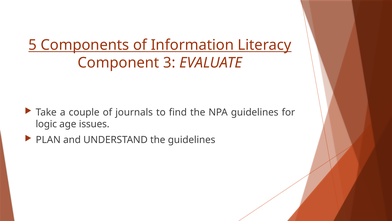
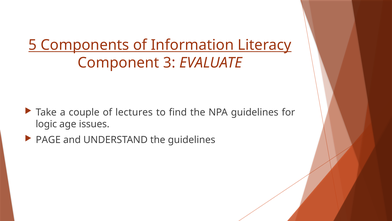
journals: journals -> lectures
PLAN: PLAN -> PAGE
